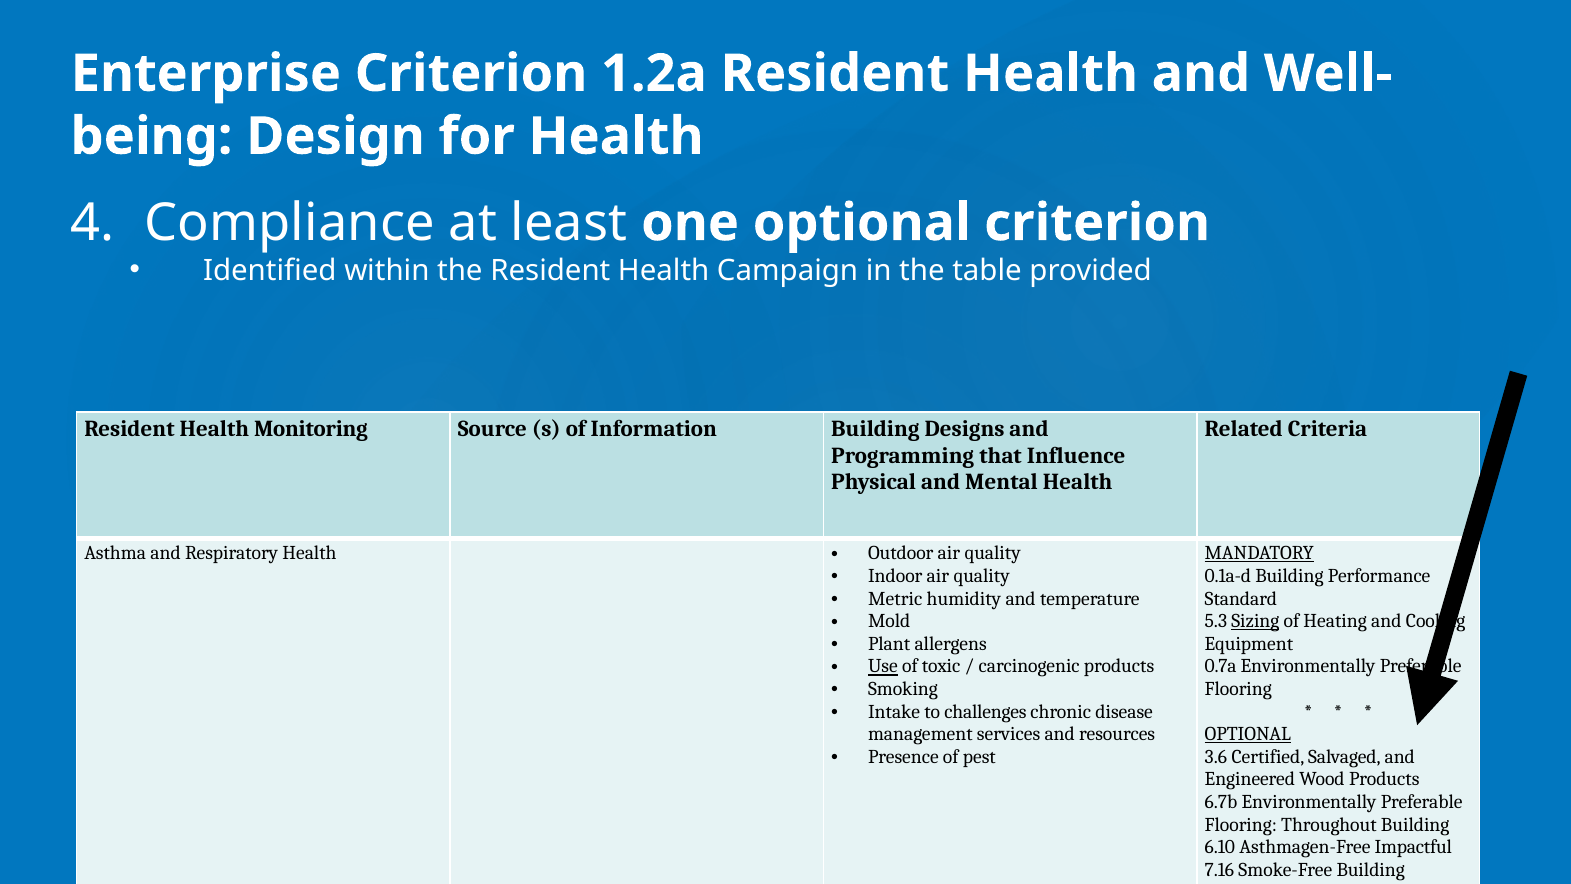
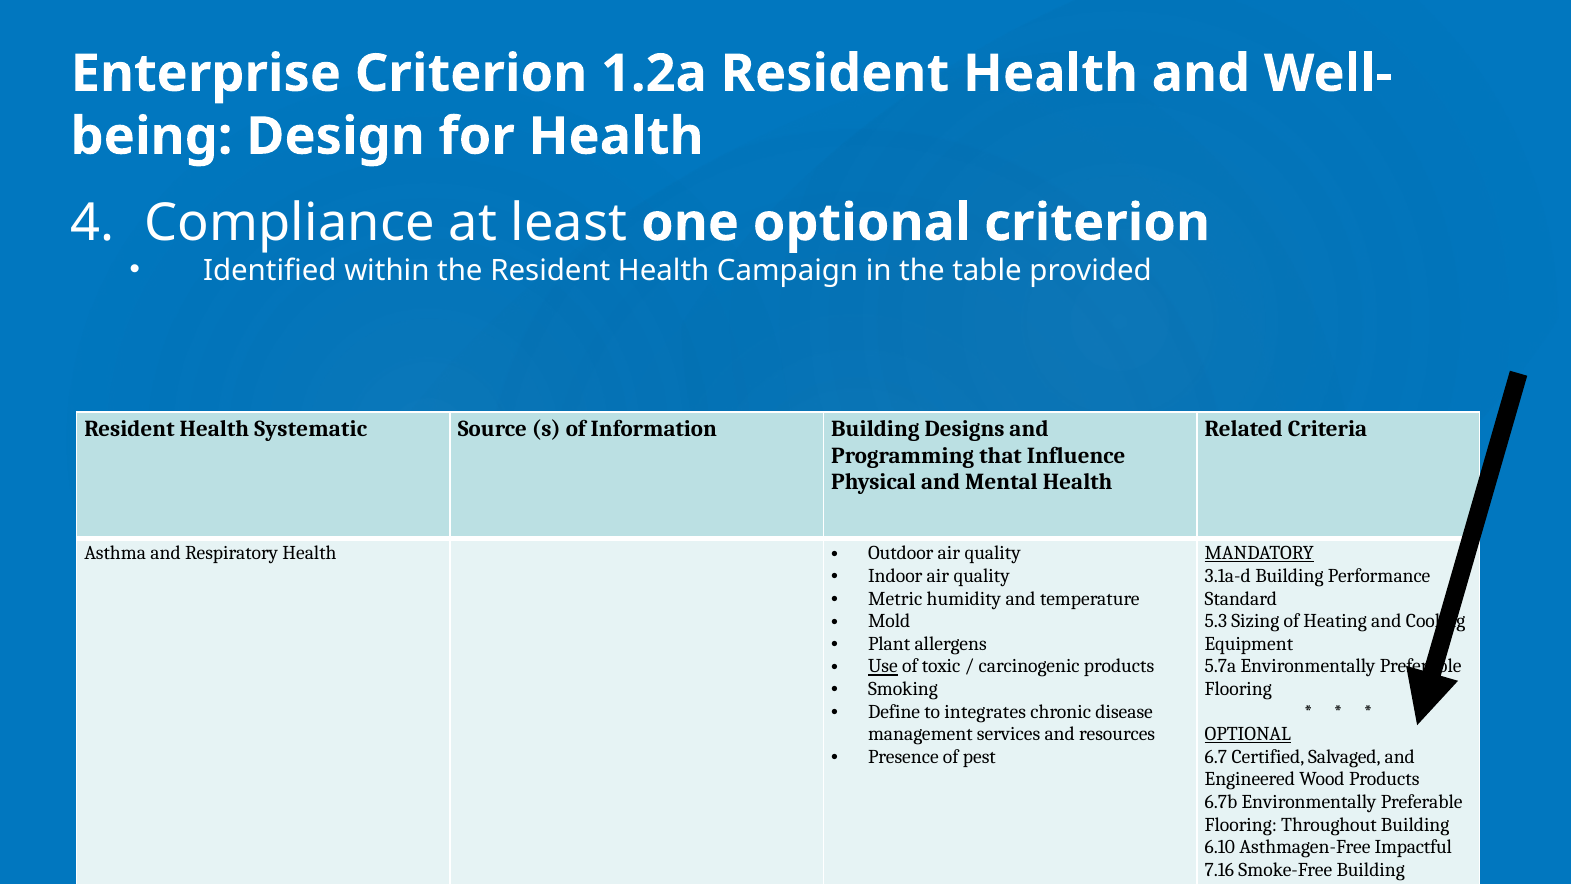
Monitoring: Monitoring -> Systematic
0.1a-d: 0.1a-d -> 3.1a-d
Sizing underline: present -> none
0.7a: 0.7a -> 5.7a
Intake: Intake -> Define
challenges: challenges -> integrates
3.6: 3.6 -> 6.7
